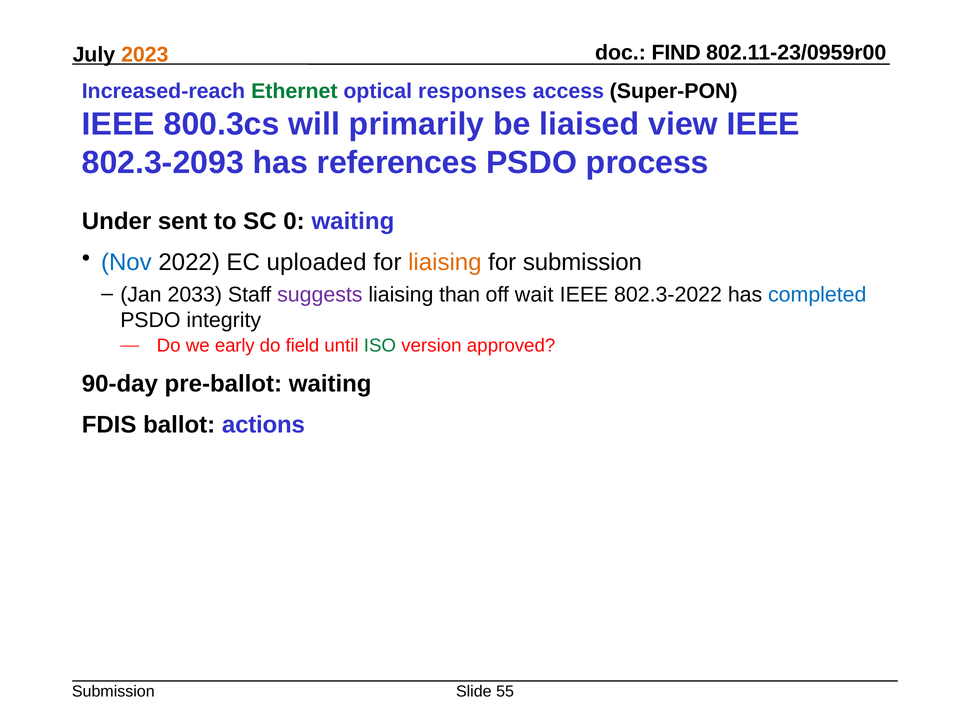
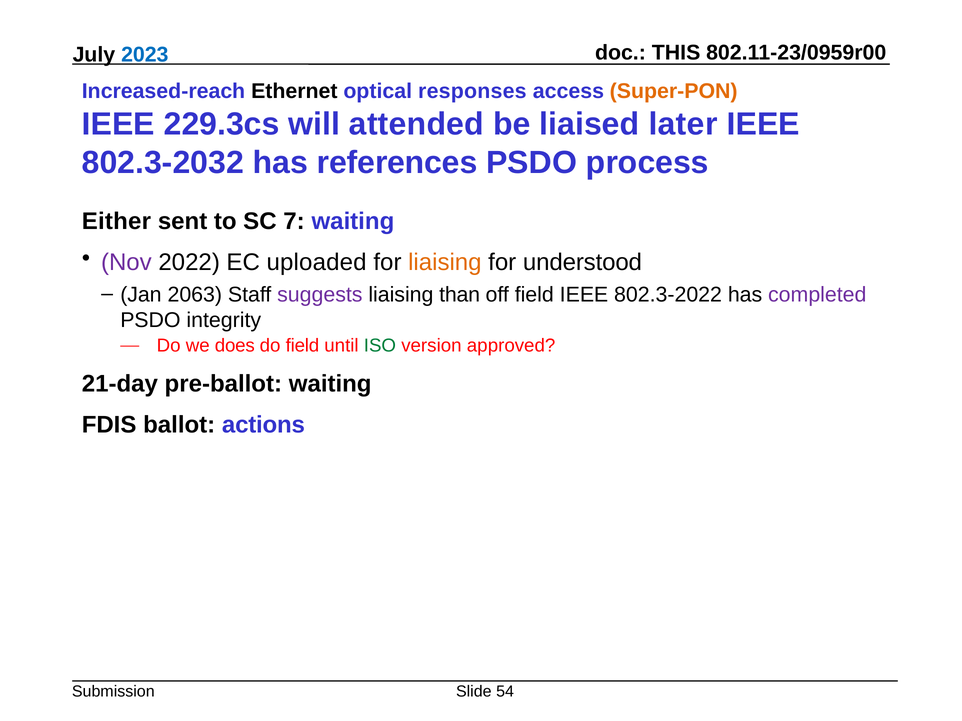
FIND: FIND -> THIS
2023 colour: orange -> blue
Ethernet colour: green -> black
Super-PON colour: black -> orange
800.3cs: 800.3cs -> 229.3cs
primarily: primarily -> attended
view: view -> later
802.3-2093: 802.3-2093 -> 802.3-2032
Under: Under -> Either
0: 0 -> 7
Nov colour: blue -> purple
for submission: submission -> understood
2033: 2033 -> 2063
off wait: wait -> field
completed colour: blue -> purple
early: early -> does
90-day: 90-day -> 21-day
55: 55 -> 54
